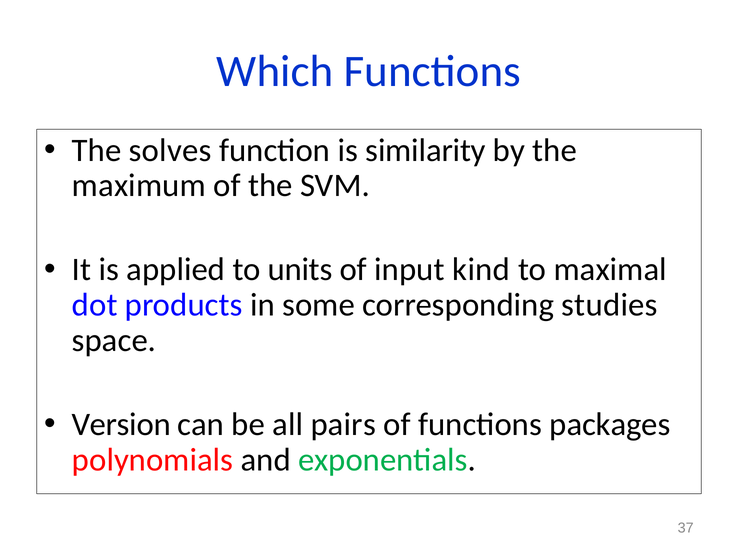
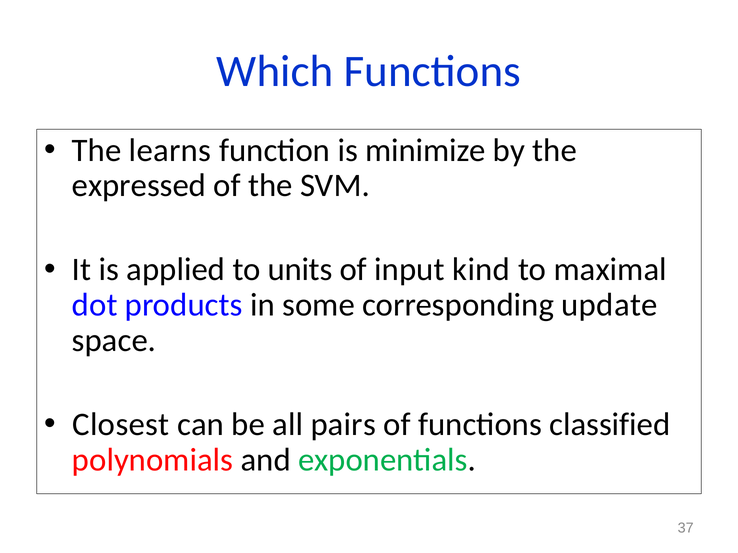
solves: solves -> learns
similarity: similarity -> minimize
maximum: maximum -> expressed
studies: studies -> update
Version: Version -> Closest
packages: packages -> classified
